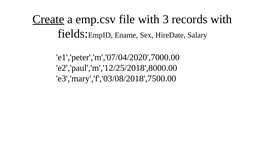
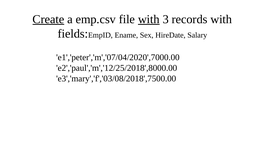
with at (149, 19) underline: none -> present
